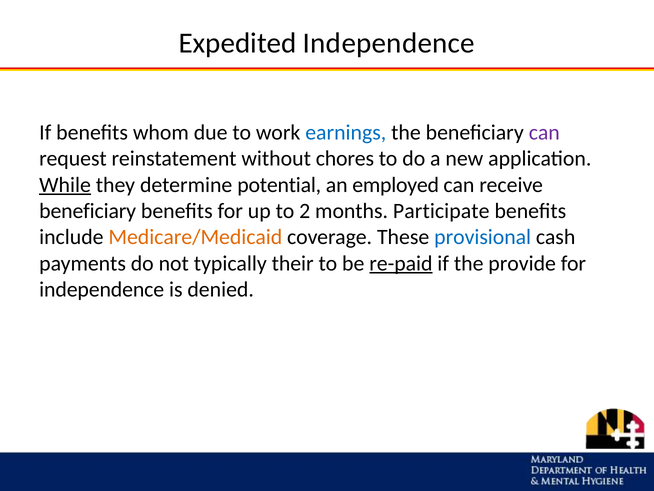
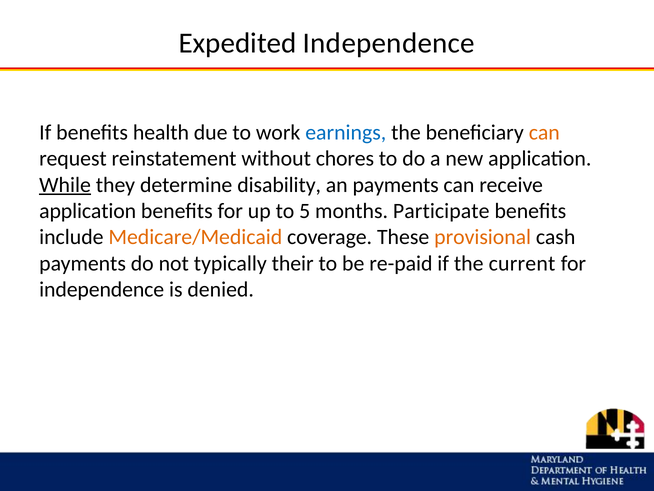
whom: whom -> health
can at (544, 132) colour: purple -> orange
potential: potential -> disability
an employed: employed -> payments
beneficiary at (88, 211): beneficiary -> application
2: 2 -> 5
provisional colour: blue -> orange
re-paid underline: present -> none
provide: provide -> current
